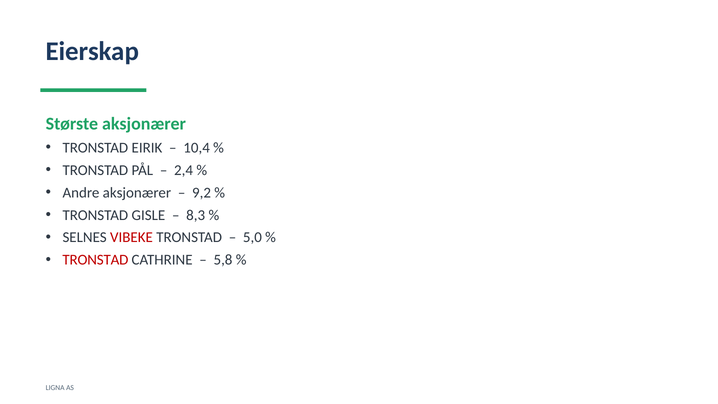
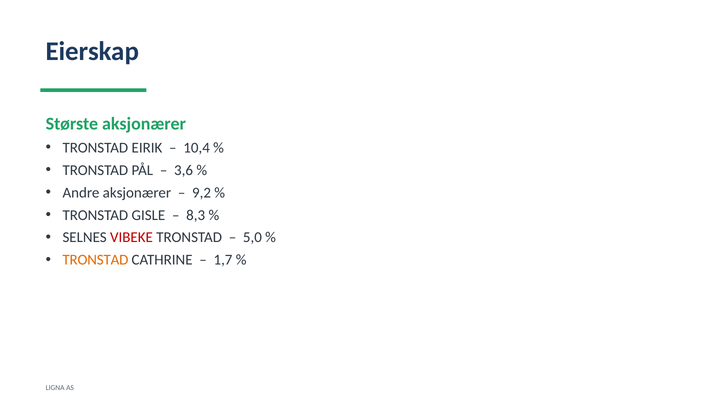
2,4: 2,4 -> 3,6
TRONSTAD at (95, 260) colour: red -> orange
5,8: 5,8 -> 1,7
